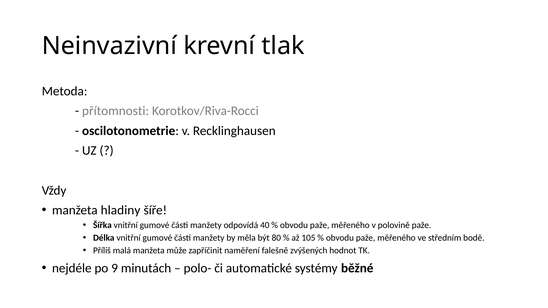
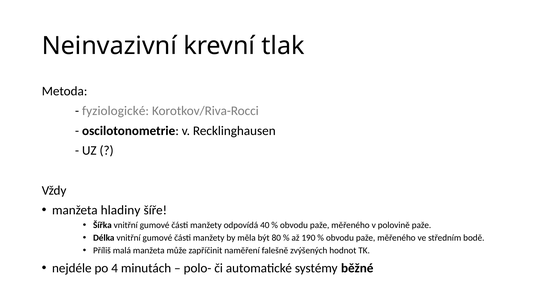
přítomnosti: přítomnosti -> fyziologické
105: 105 -> 190
9: 9 -> 4
